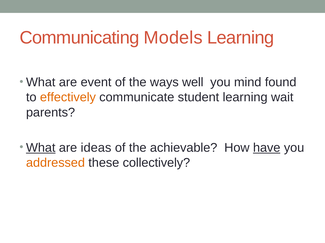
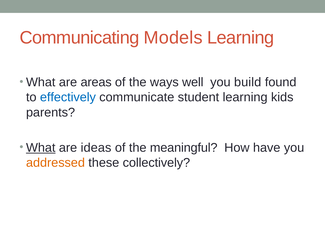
event: event -> areas
mind: mind -> build
effectively colour: orange -> blue
wait: wait -> kids
achievable: achievable -> meaningful
have underline: present -> none
